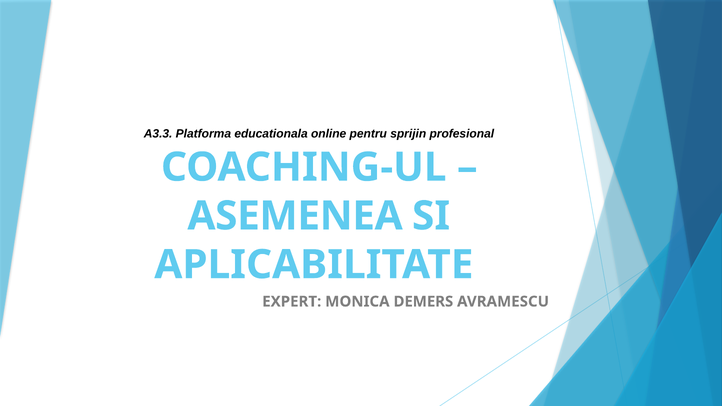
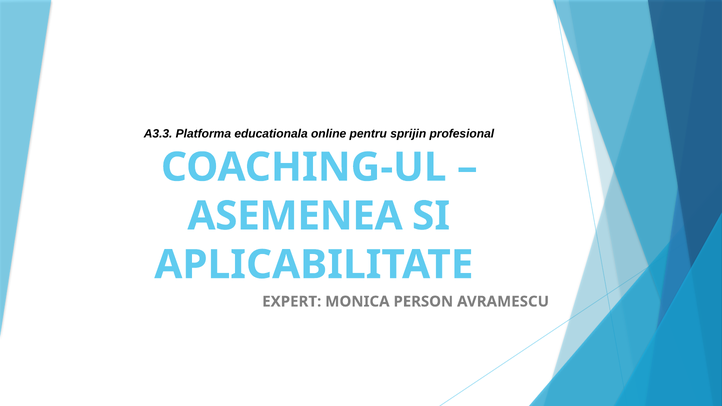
DEMERS: DEMERS -> PERSON
